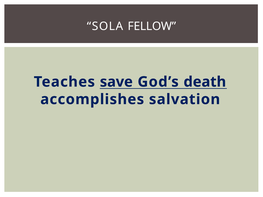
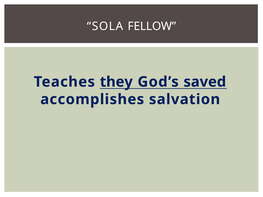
save: save -> they
death: death -> saved
